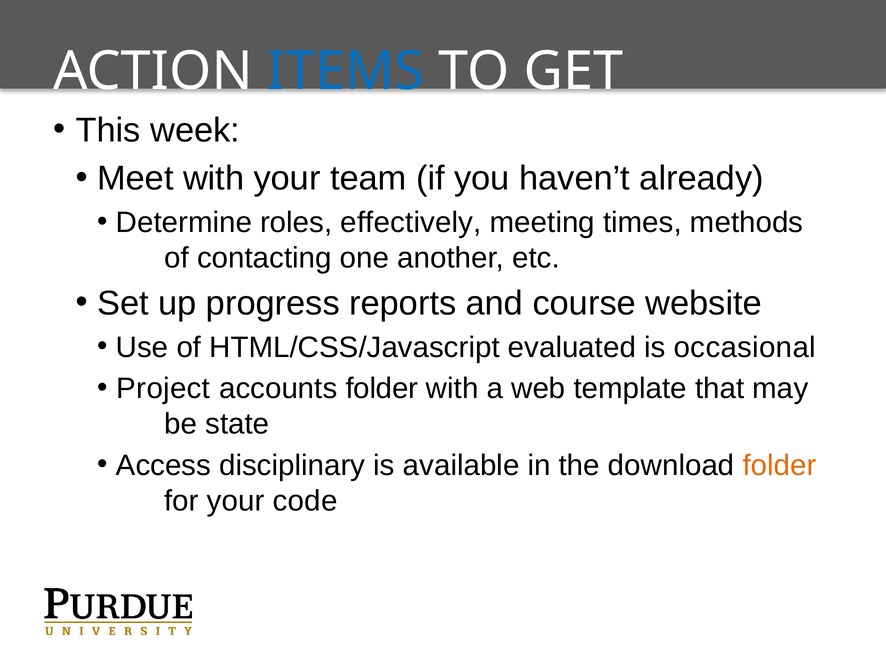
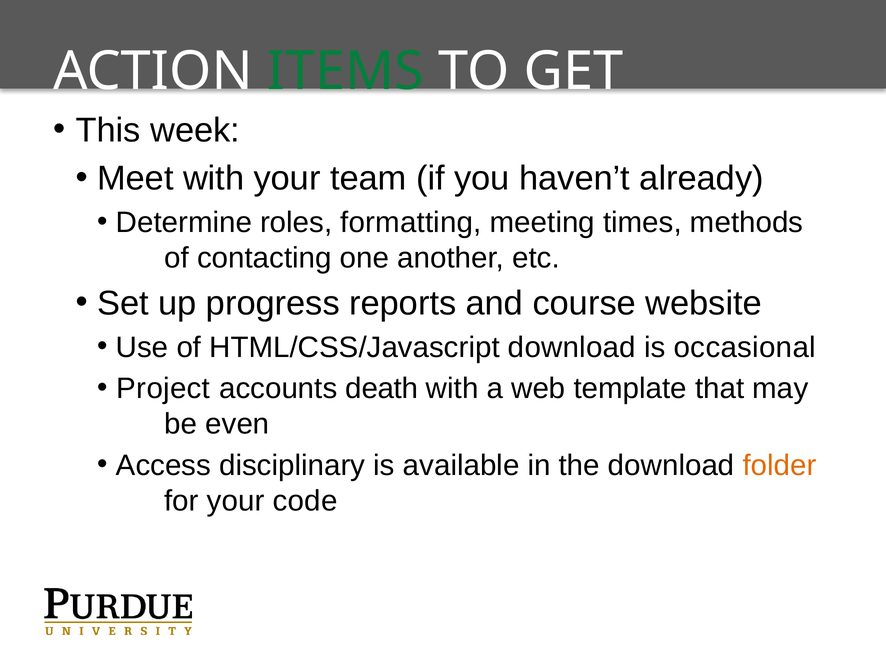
ITEMS colour: blue -> green
effectively: effectively -> formatting
HTML/CSS/Javascript evaluated: evaluated -> download
accounts folder: folder -> death
state: state -> even
